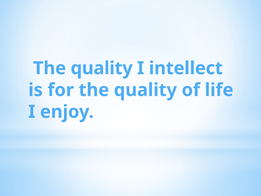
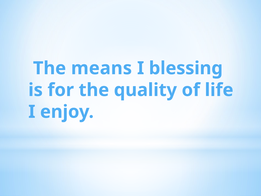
quality at (102, 68): quality -> means
intellect: intellect -> blessing
